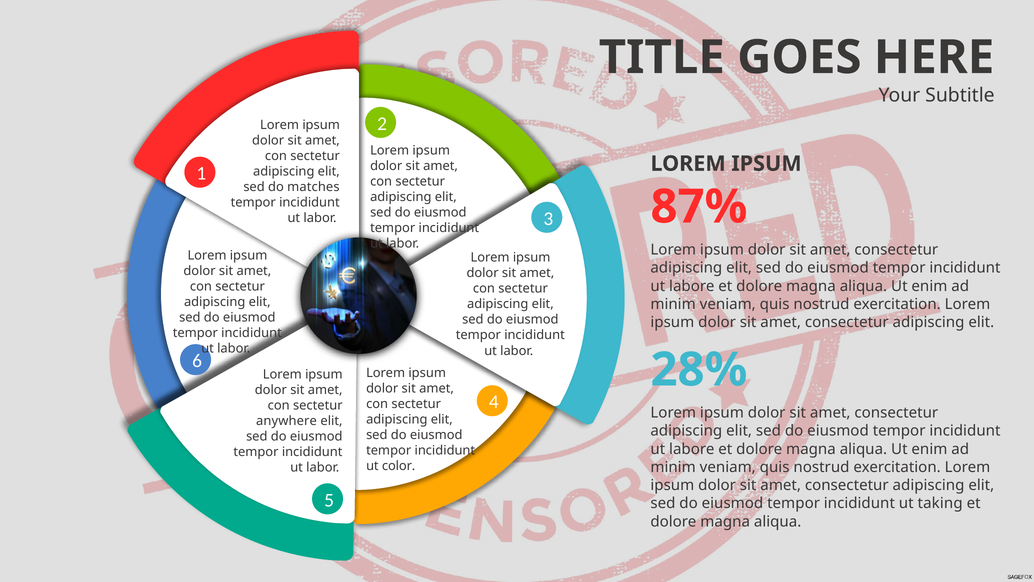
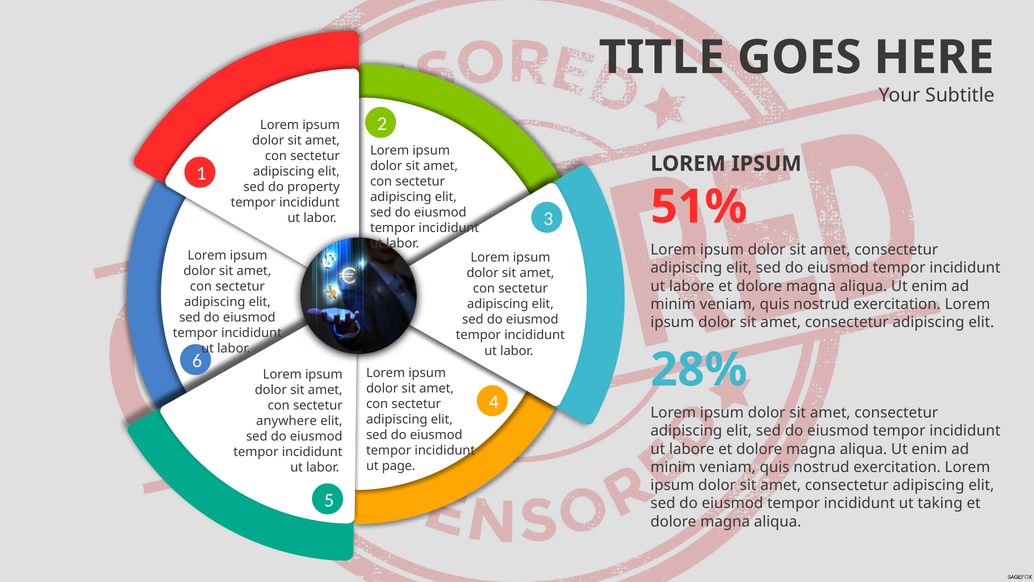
matches: matches -> property
87%: 87% -> 51%
color: color -> page
